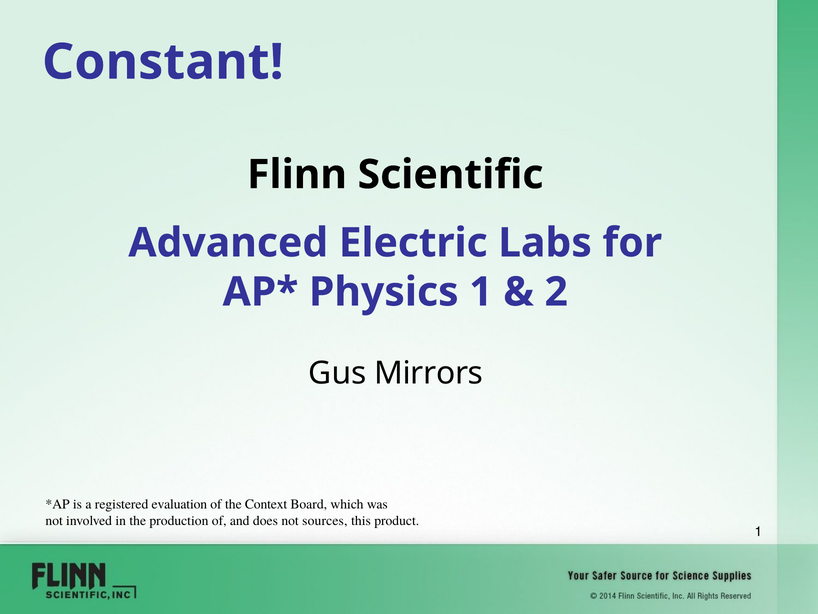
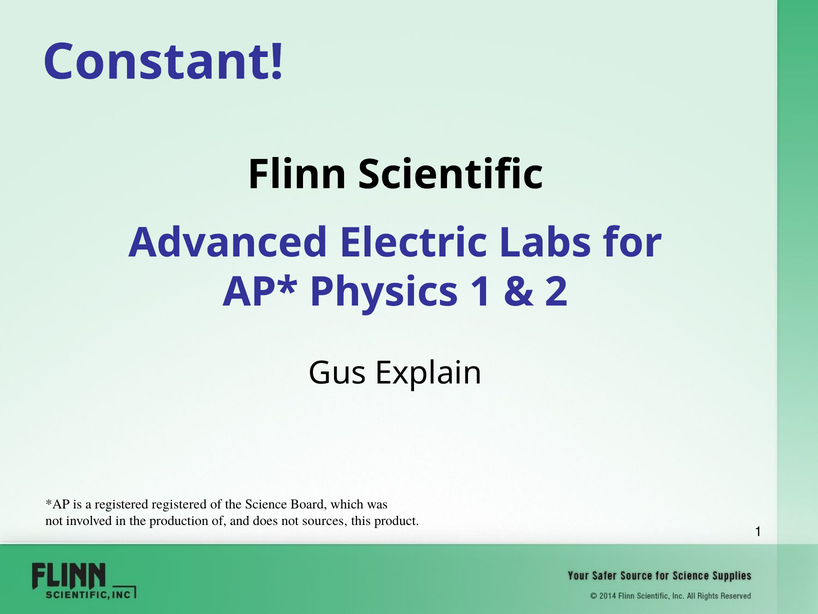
Mirrors: Mirrors -> Explain
registered evaluation: evaluation -> registered
Context: Context -> Science
